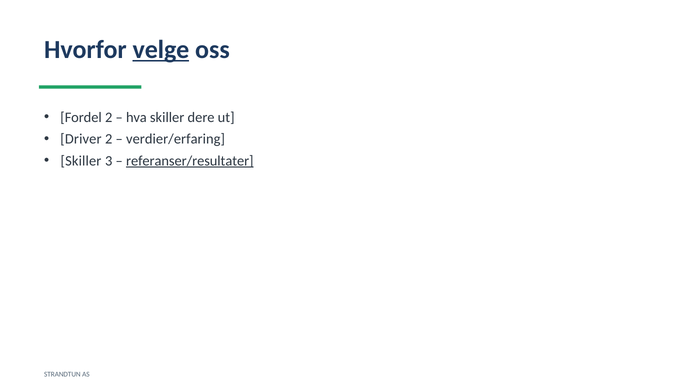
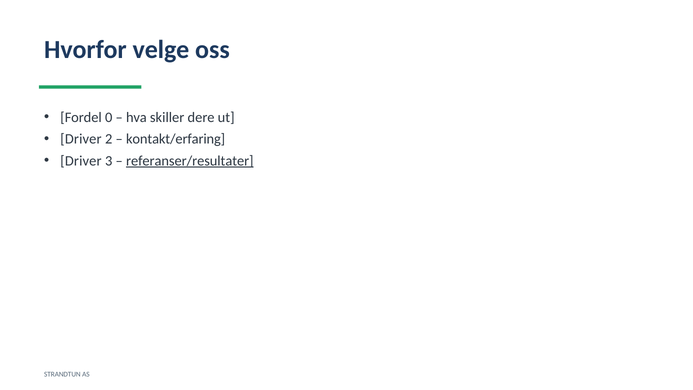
velge underline: present -> none
Fordel 2: 2 -> 0
verdier/erfaring: verdier/erfaring -> kontakt/erfaring
Skiller at (81, 161): Skiller -> Driver
